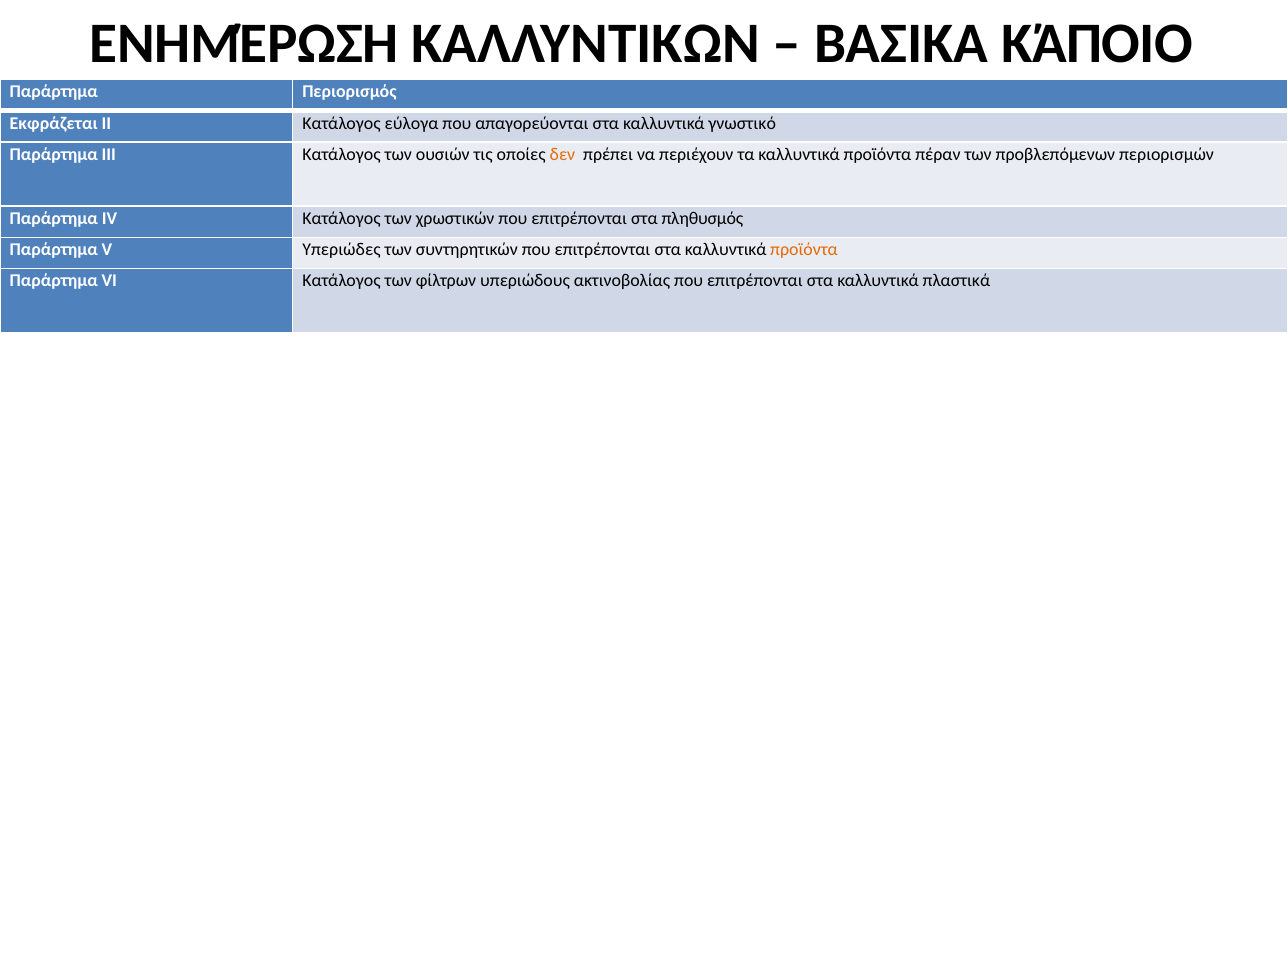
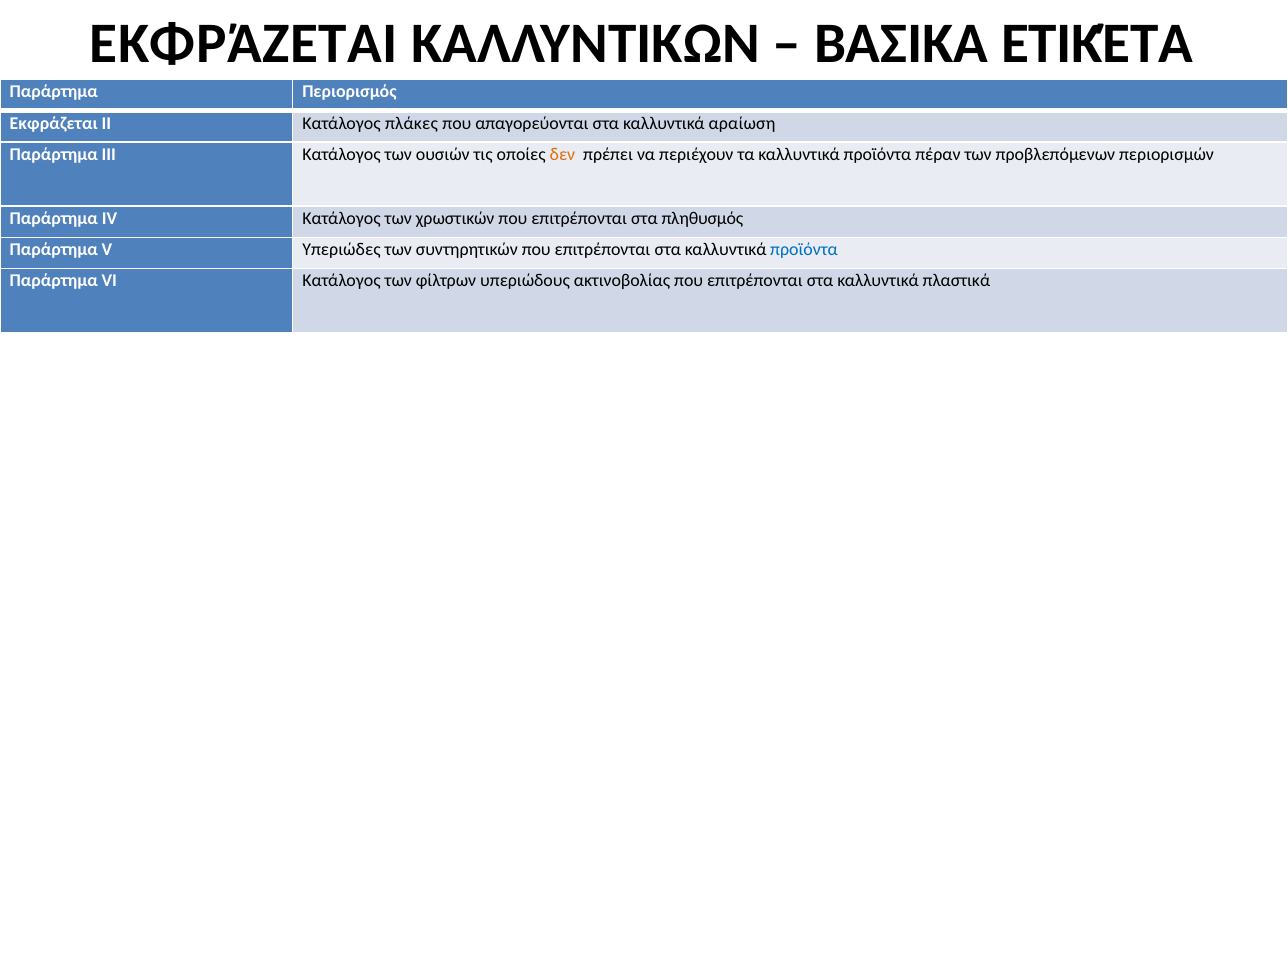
ΕΝΗΜΈΡΩΣΗ at (244, 44): ΕΝΗΜΈΡΩΣΗ -> ΕΚΦΡΆΖΕΤΑΙ
ΚΆΠΟΙΟ: ΚΆΠΟΙΟ -> ΕΤΙΚΈΤΑ
εύλογα: εύλογα -> πλάκες
γνωστικό: γνωστικό -> αραίωση
προϊόντα at (804, 250) colour: orange -> blue
